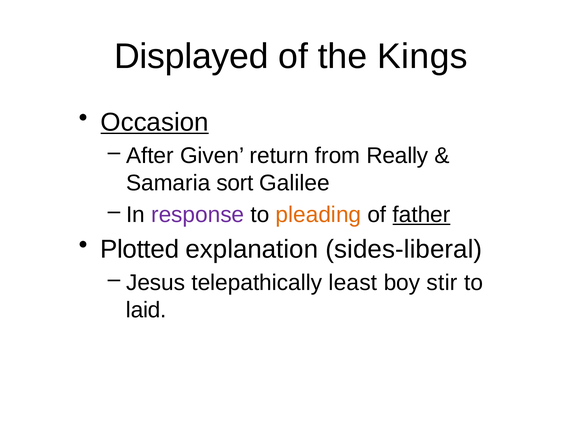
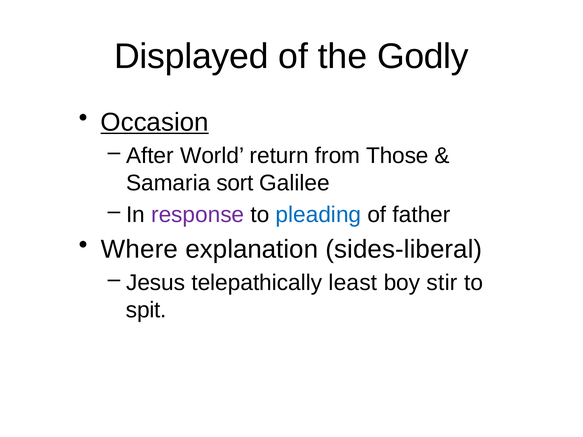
Kings: Kings -> Godly
Given: Given -> World
Really: Really -> Those
pleading colour: orange -> blue
father underline: present -> none
Plotted: Plotted -> Where
laid: laid -> spit
